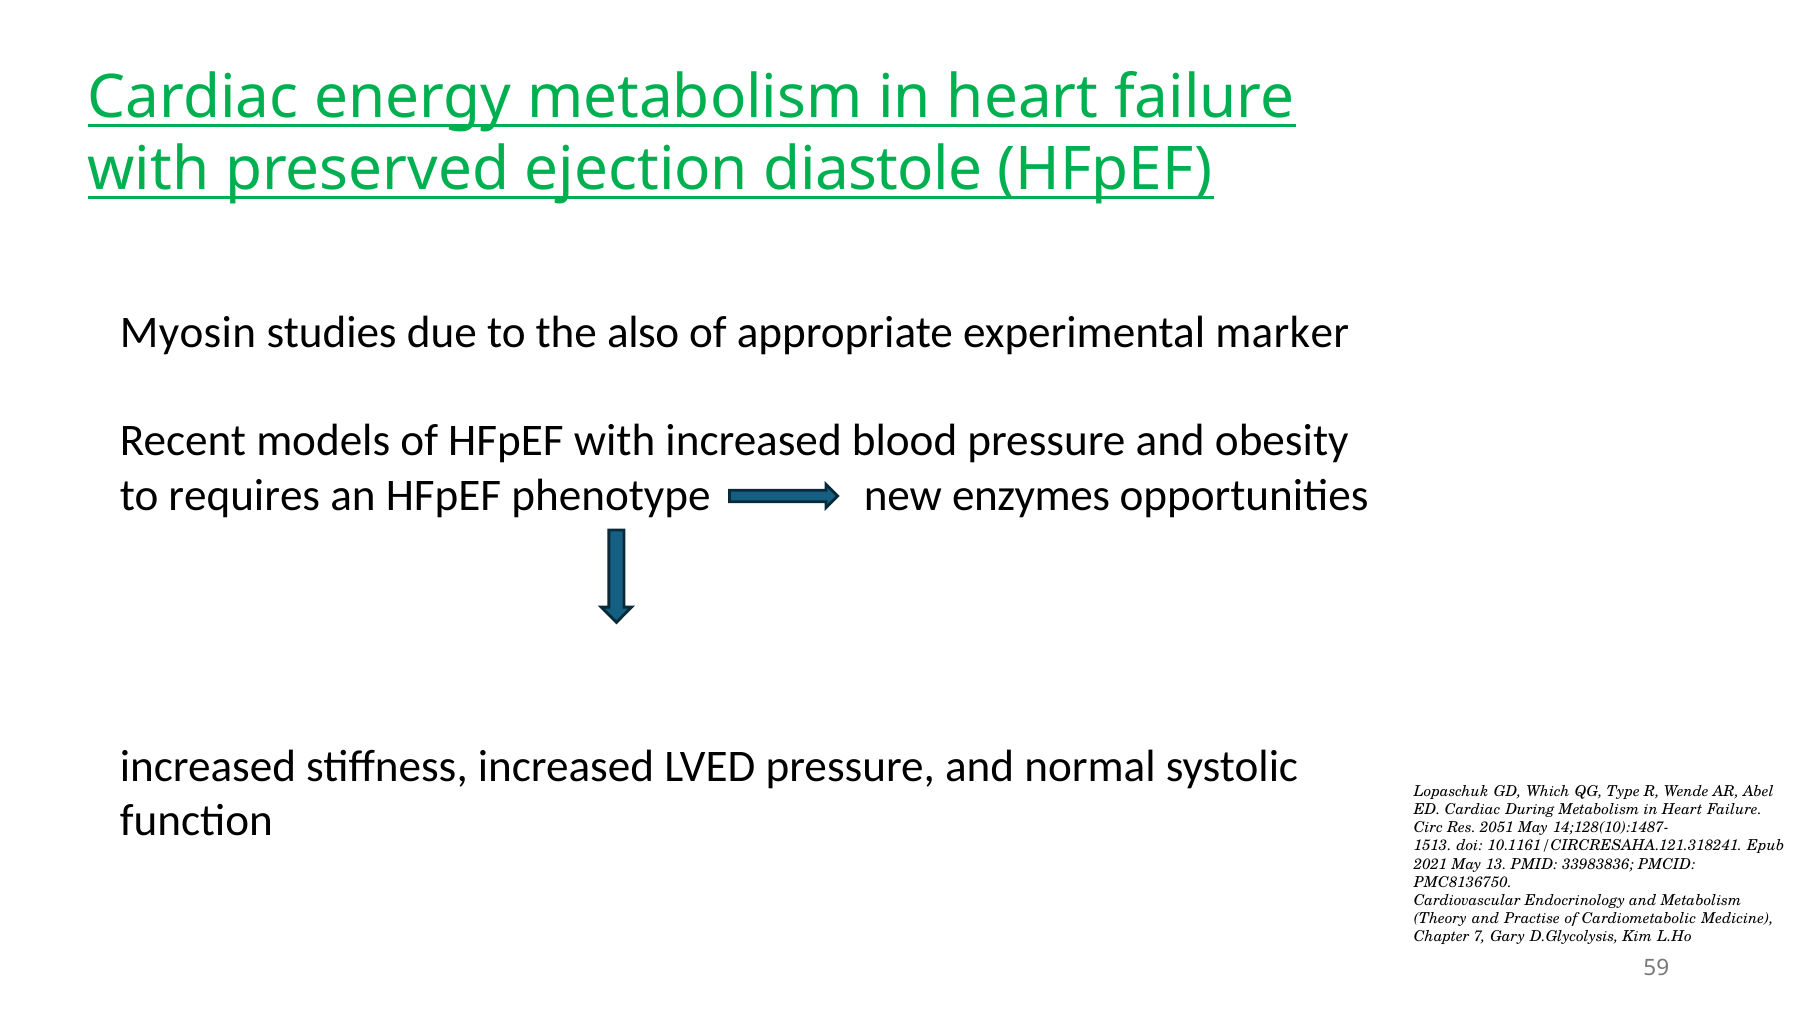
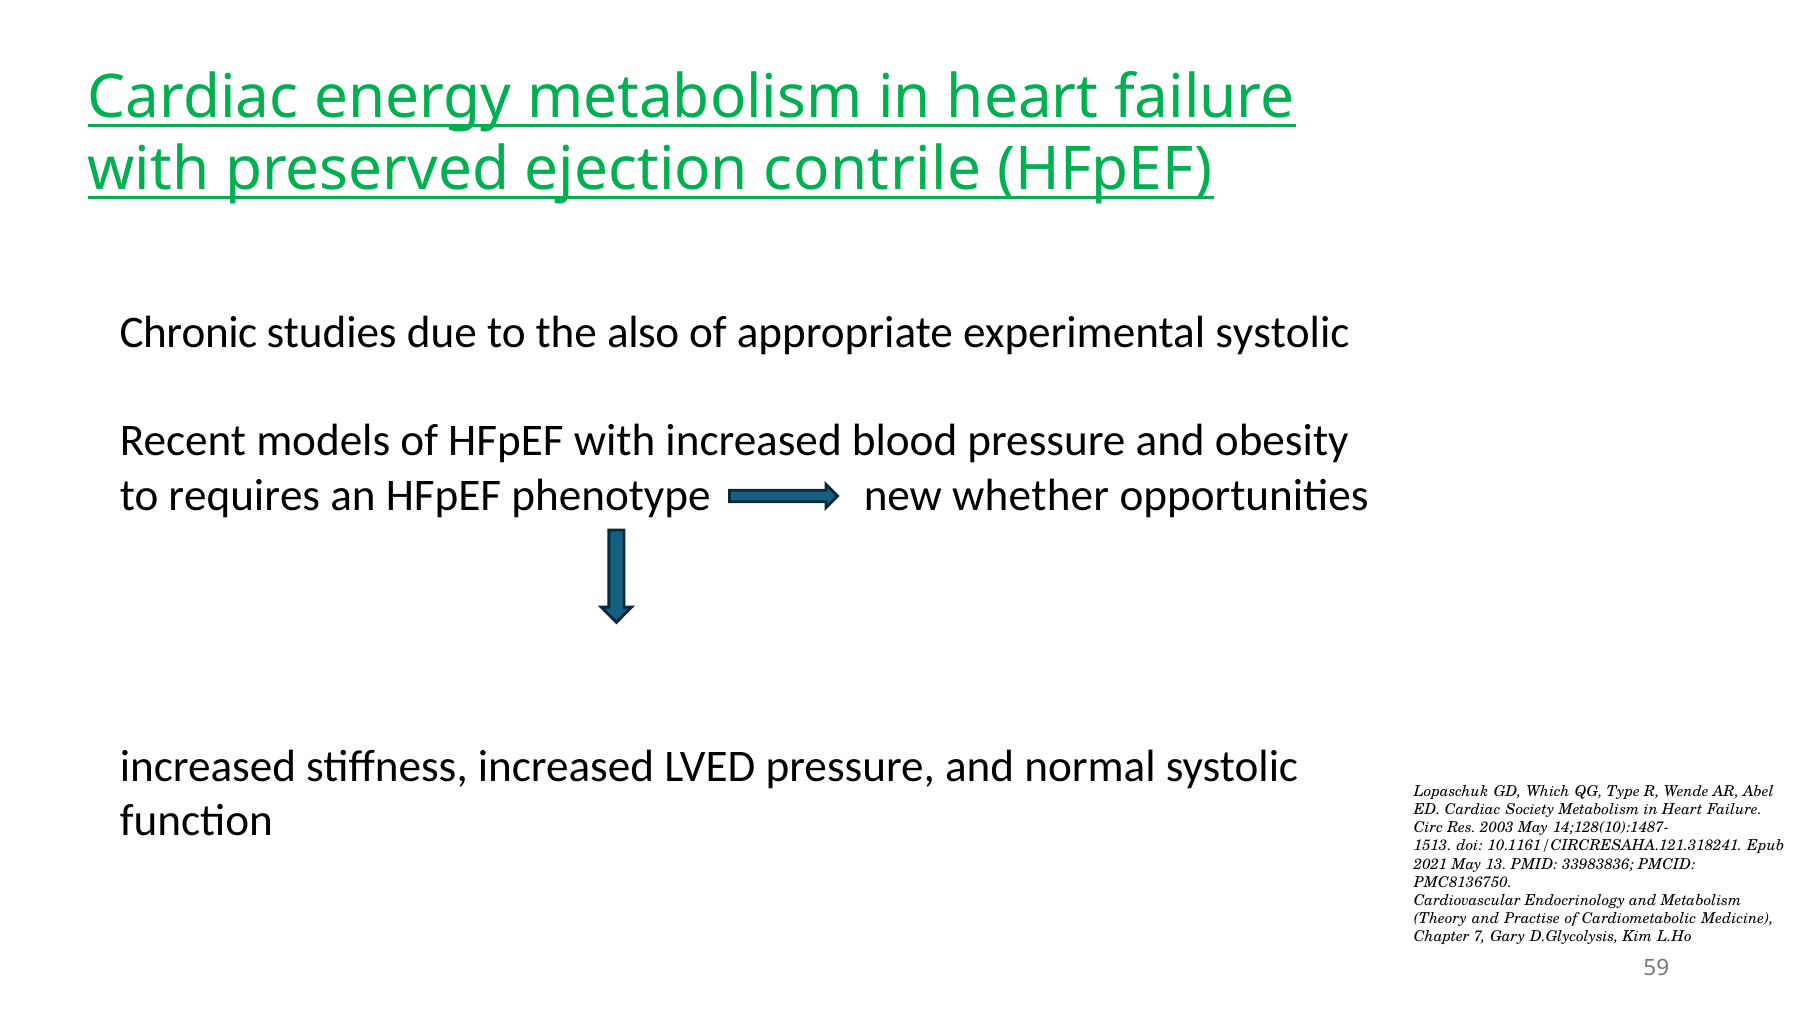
diastole: diastole -> contrile
Myosin: Myosin -> Chronic
experimental marker: marker -> systolic
enzymes: enzymes -> whether
During: During -> Society
2051: 2051 -> 2003
